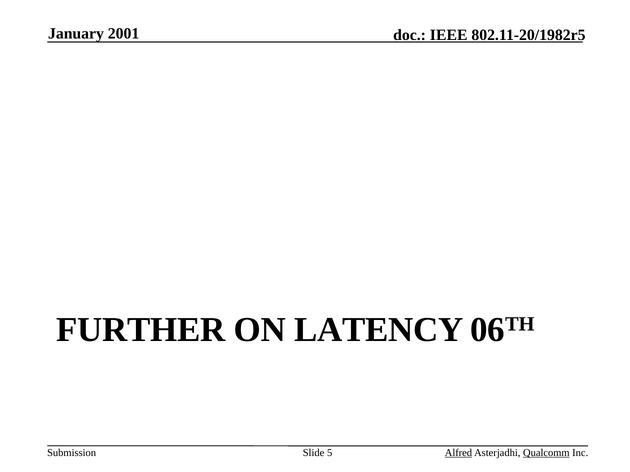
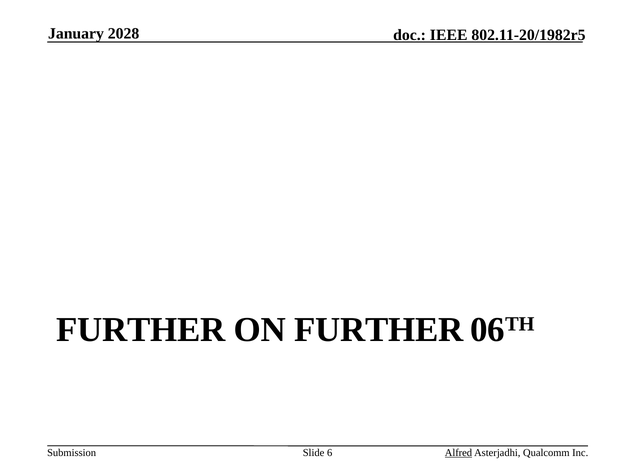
2001: 2001 -> 2028
ON LATENCY: LATENCY -> FURTHER
5: 5 -> 6
Qualcomm underline: present -> none
